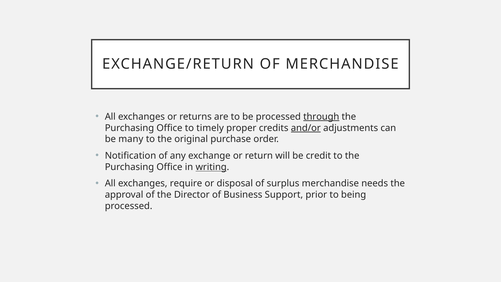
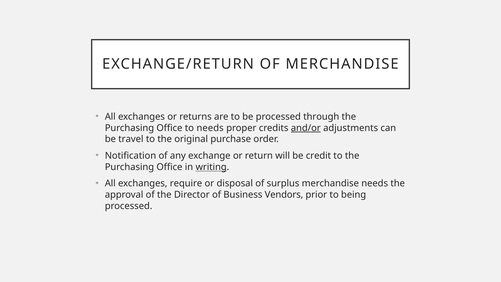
through underline: present -> none
to timely: timely -> needs
many: many -> travel
Support: Support -> Vendors
